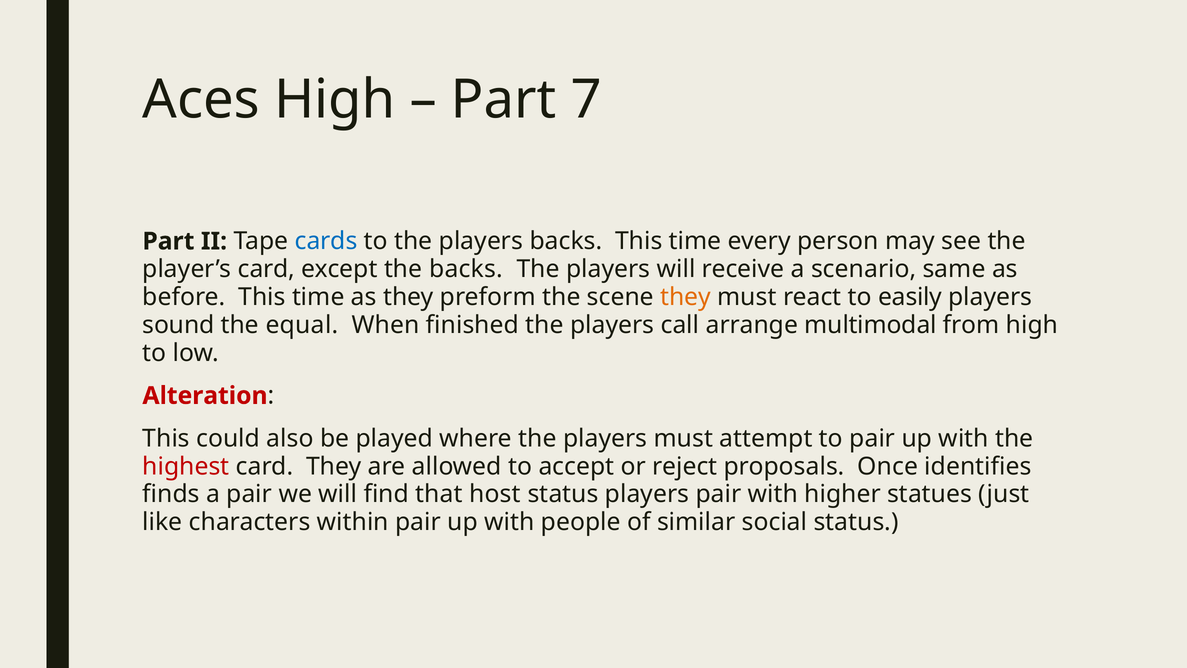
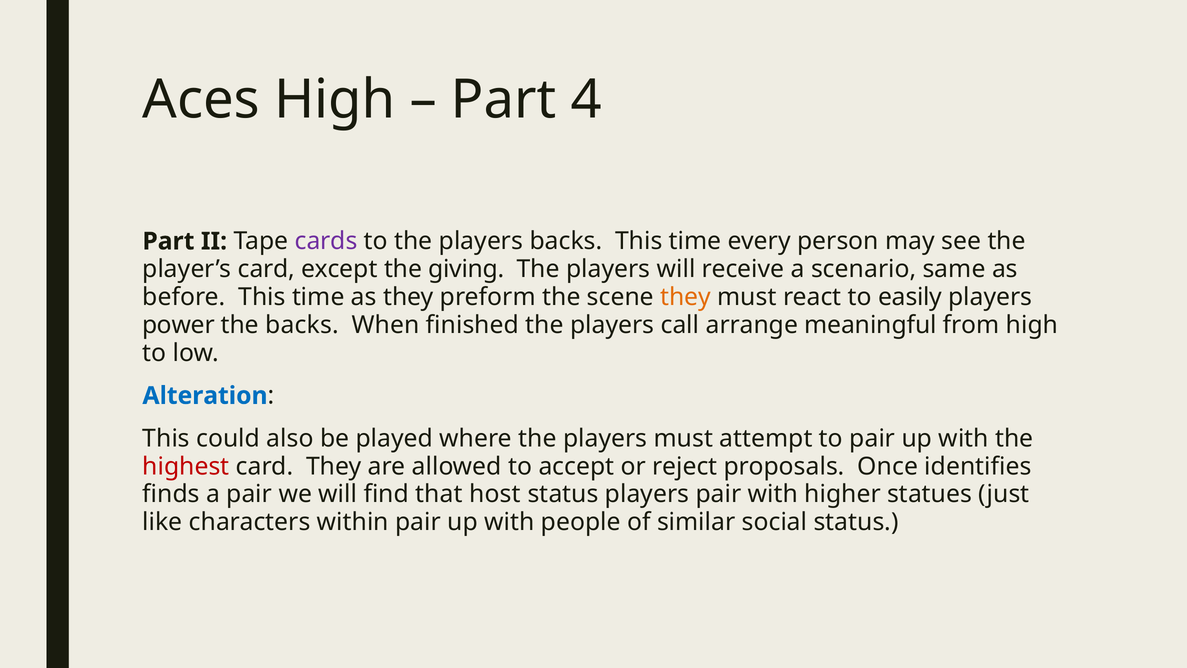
7: 7 -> 4
cards colour: blue -> purple
the backs: backs -> giving
sound: sound -> power
the equal: equal -> backs
multimodal: multimodal -> meaningful
Alteration colour: red -> blue
